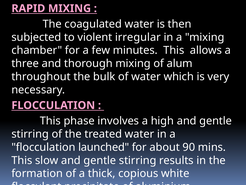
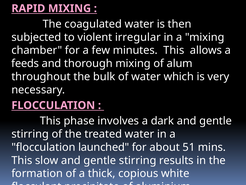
three: three -> feeds
high: high -> dark
90: 90 -> 51
